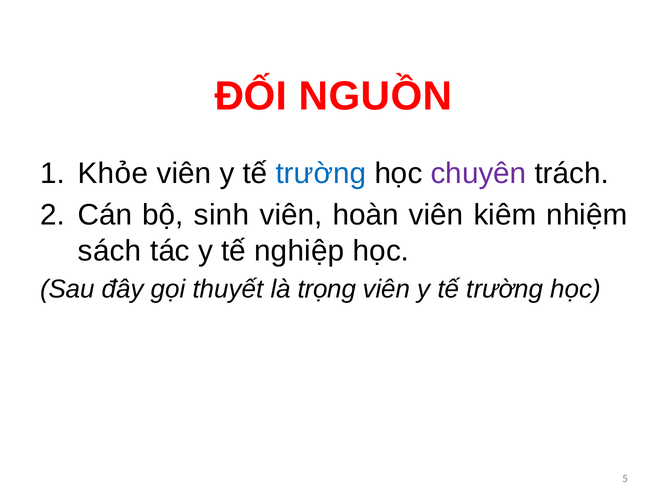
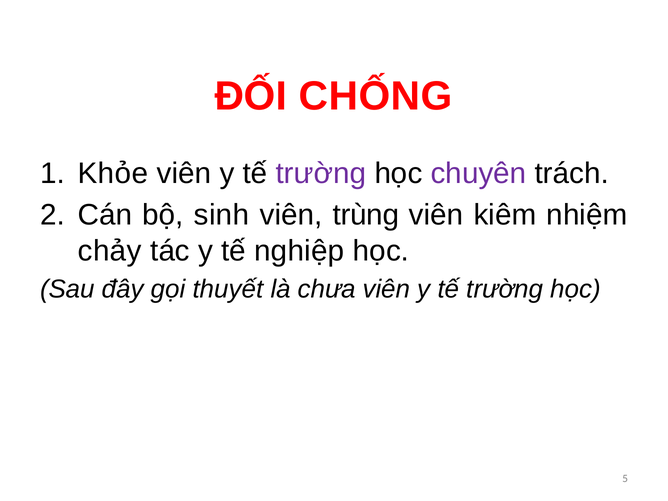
NGUỒN: NGUỒN -> CHỐNG
trường at (321, 174) colour: blue -> purple
hoàn: hoàn -> trùng
sách: sách -> chảy
trọng: trọng -> chưa
